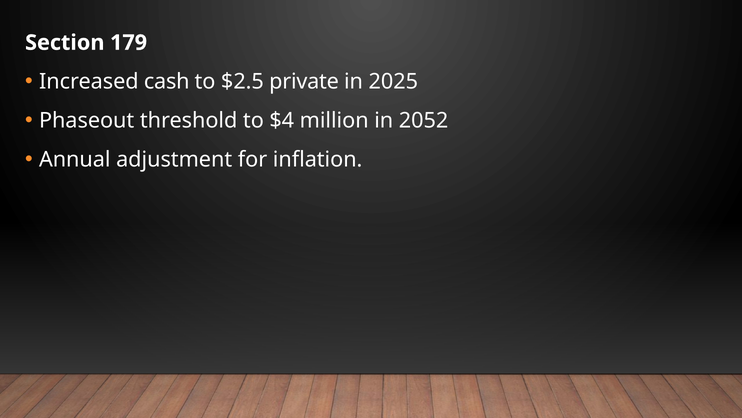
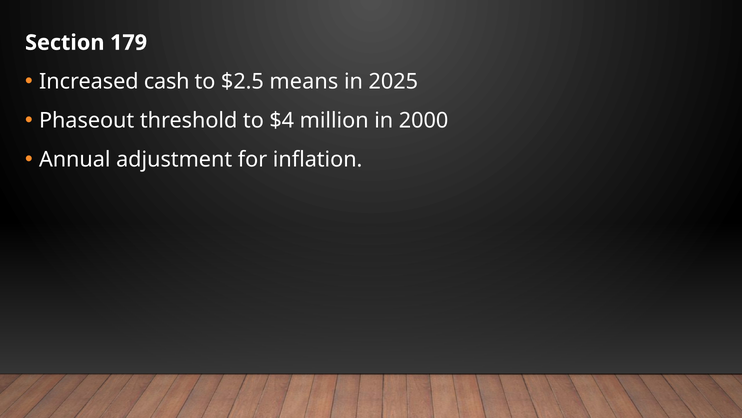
private: private -> means
2052: 2052 -> 2000
